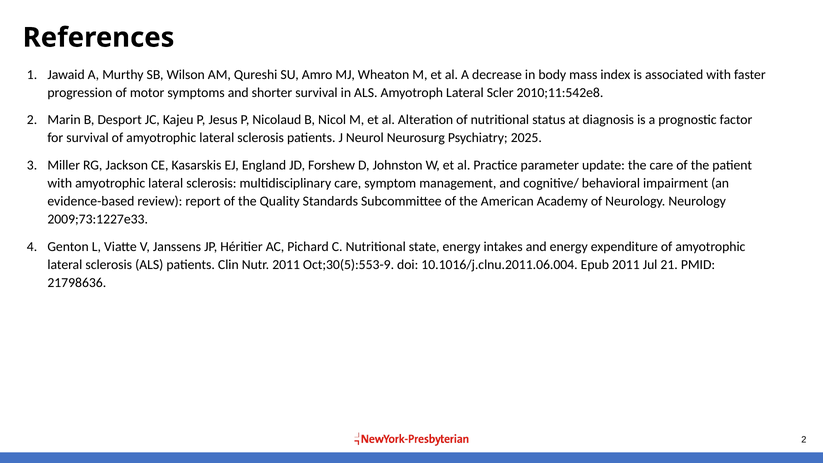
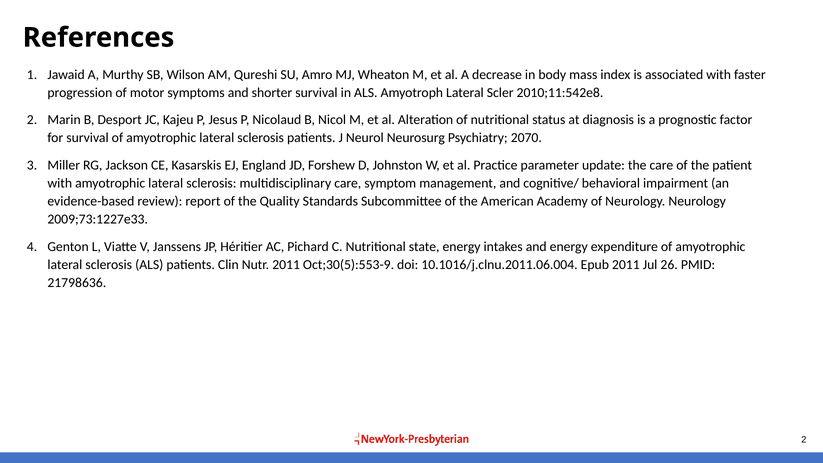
2025: 2025 -> 2070
21: 21 -> 26
